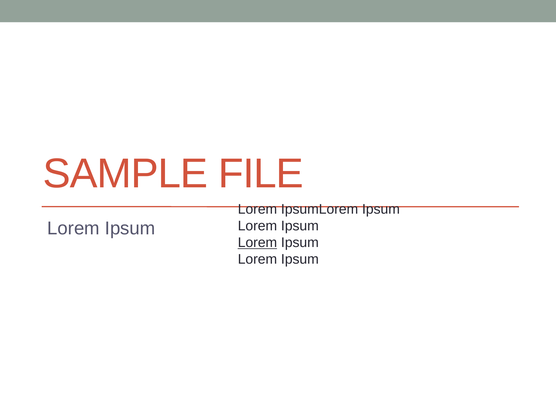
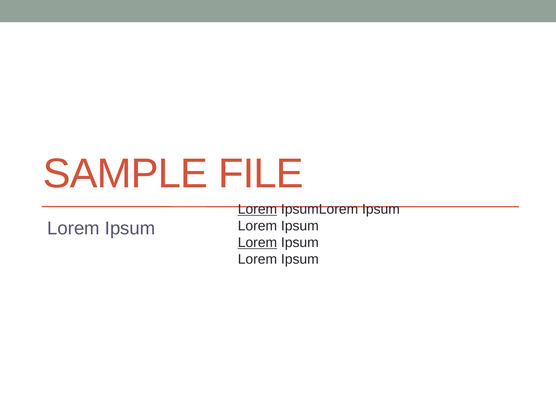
Lorem at (257, 209) underline: none -> present
